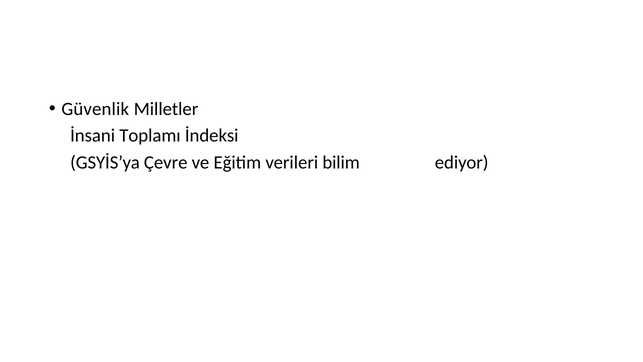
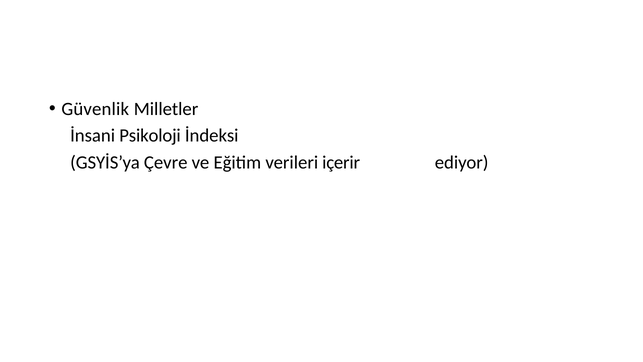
Toplamı: Toplamı -> Psikoloji
bilim: bilim -> içerir
